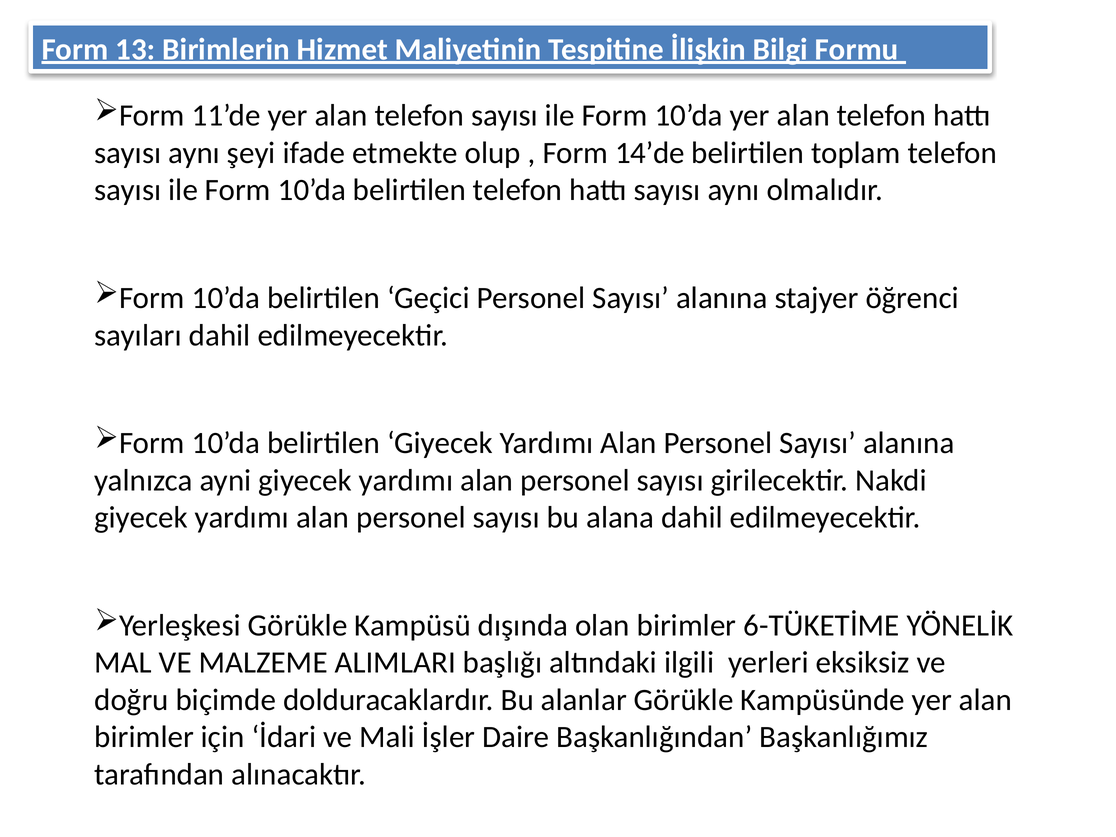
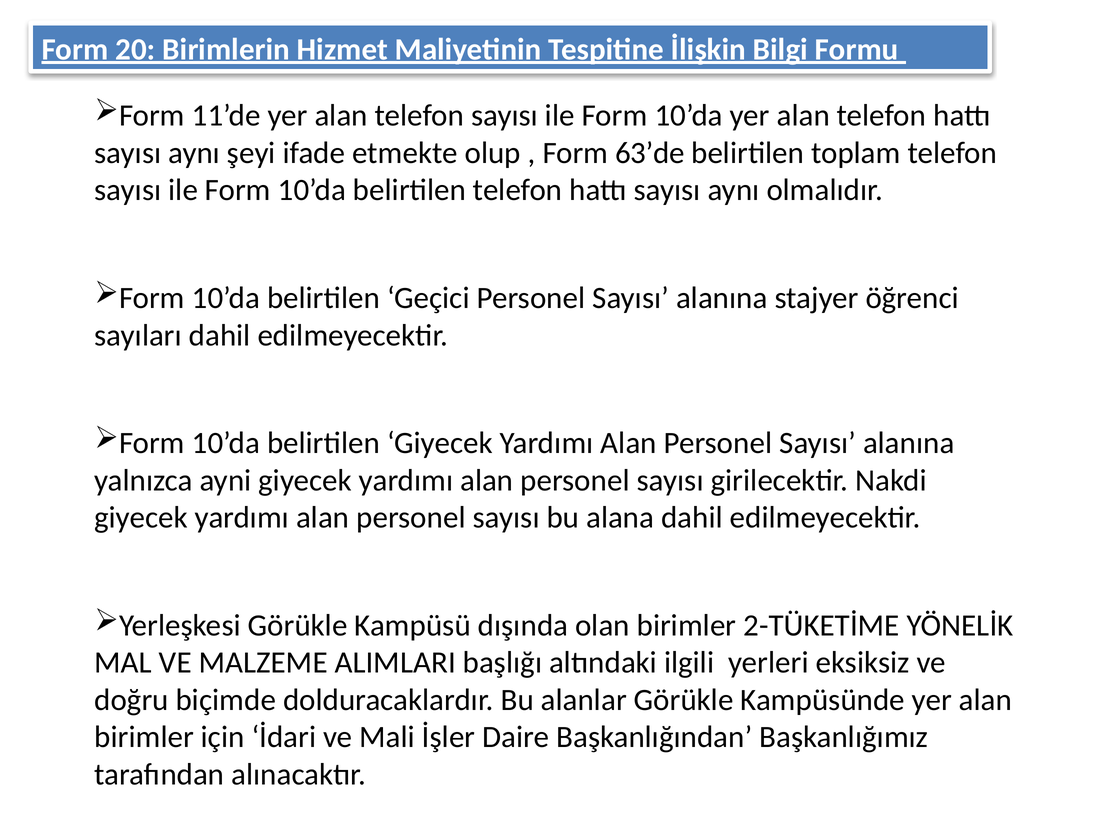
13: 13 -> 20
14’de: 14’de -> 63’de
6-TÜKETİME: 6-TÜKETİME -> 2-TÜKETİME
